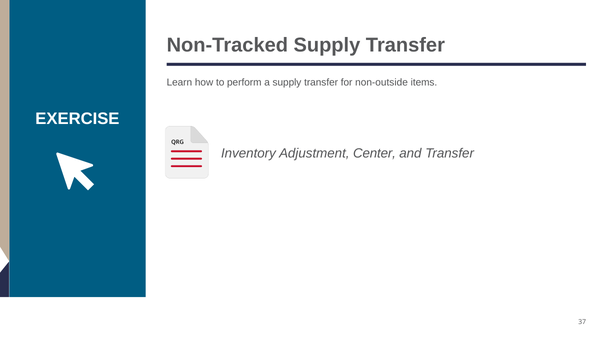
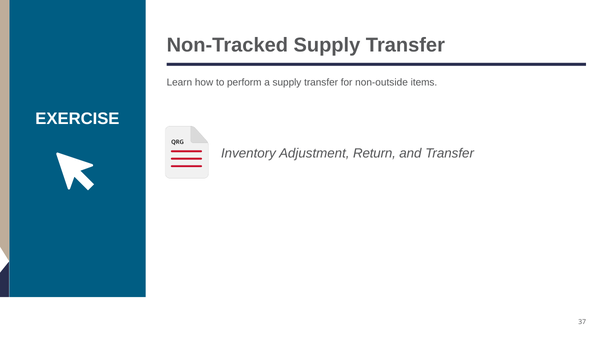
Center: Center -> Return
